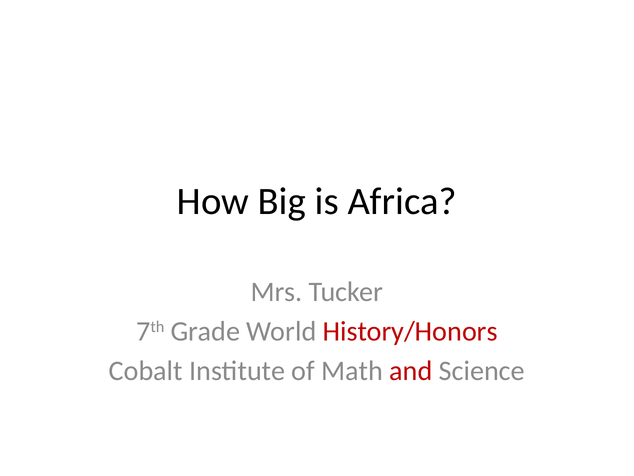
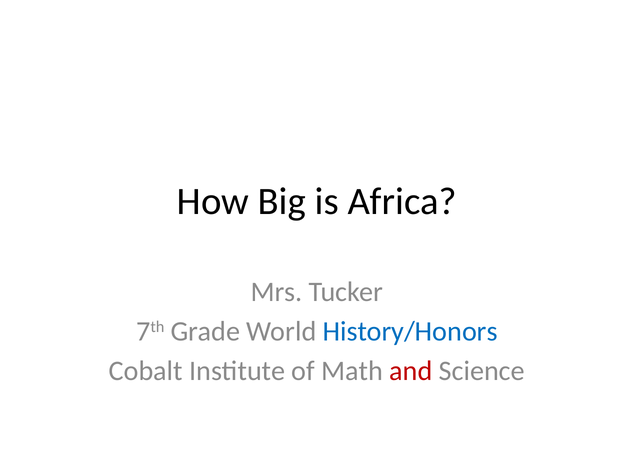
History/Honors colour: red -> blue
